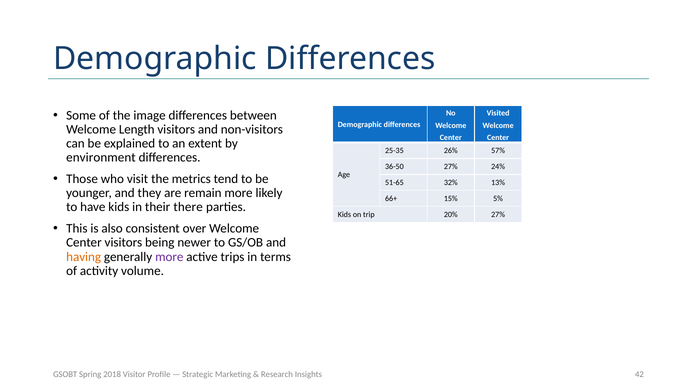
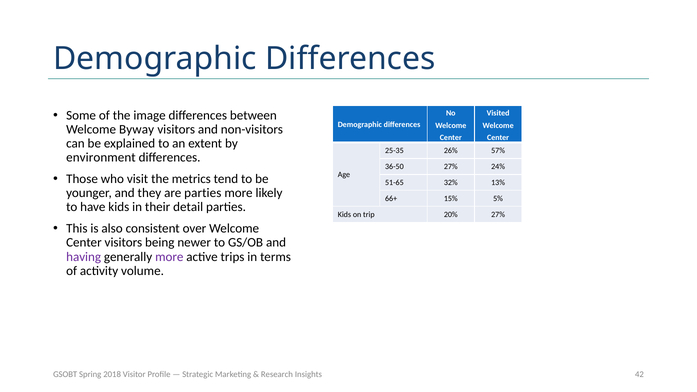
Length: Length -> Byway
are remain: remain -> parties
there: there -> detail
having colour: orange -> purple
